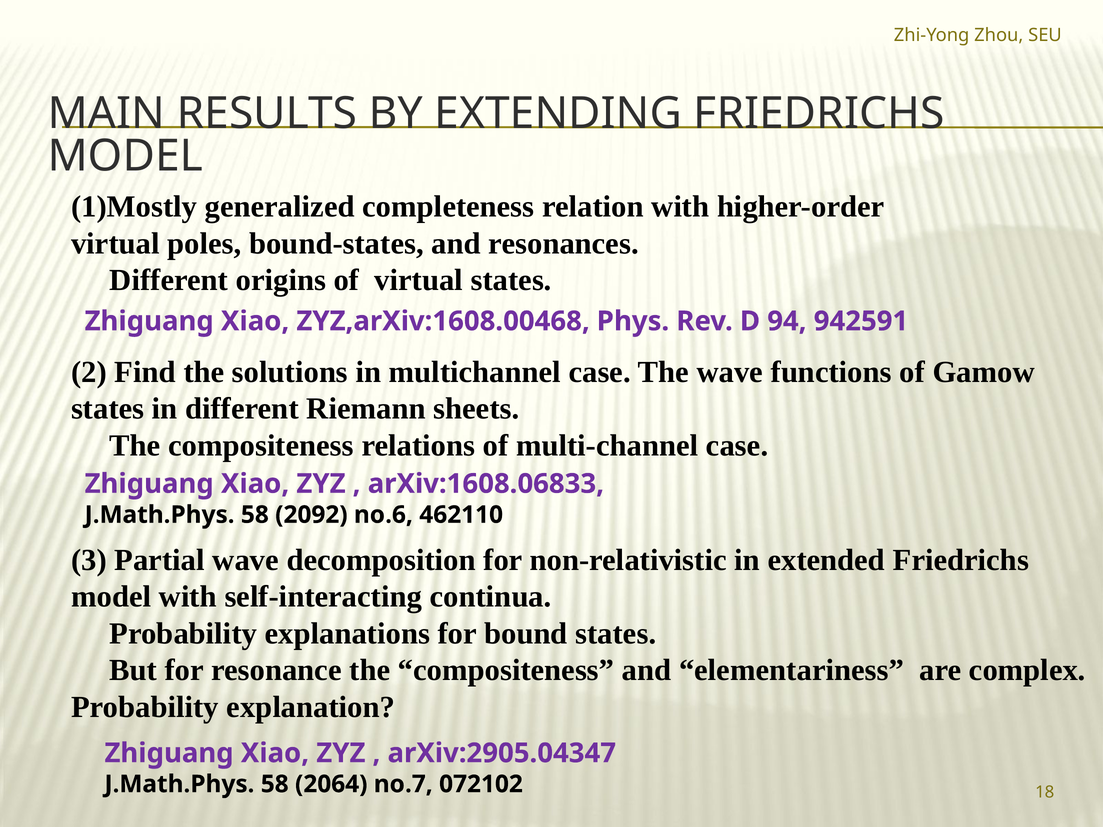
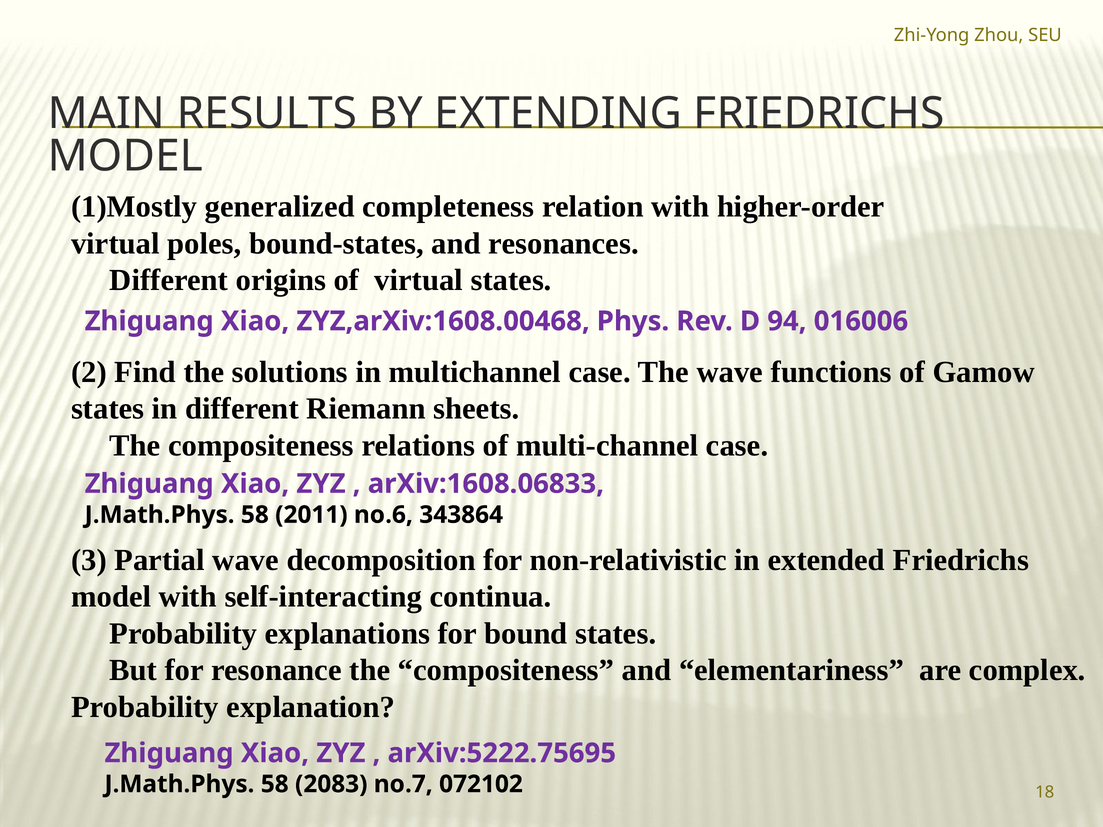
942591: 942591 -> 016006
2092: 2092 -> 2011
462110: 462110 -> 343864
arXiv:2905.04347: arXiv:2905.04347 -> arXiv:5222.75695
2064: 2064 -> 2083
